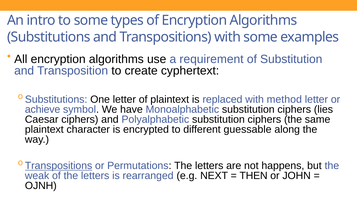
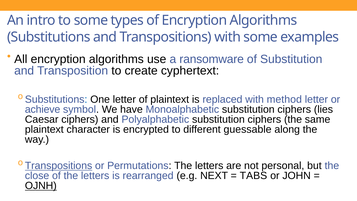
requirement: requirement -> ransomware
happens: happens -> personal
weak: weak -> close
THEN: THEN -> TABS
OJNH underline: none -> present
